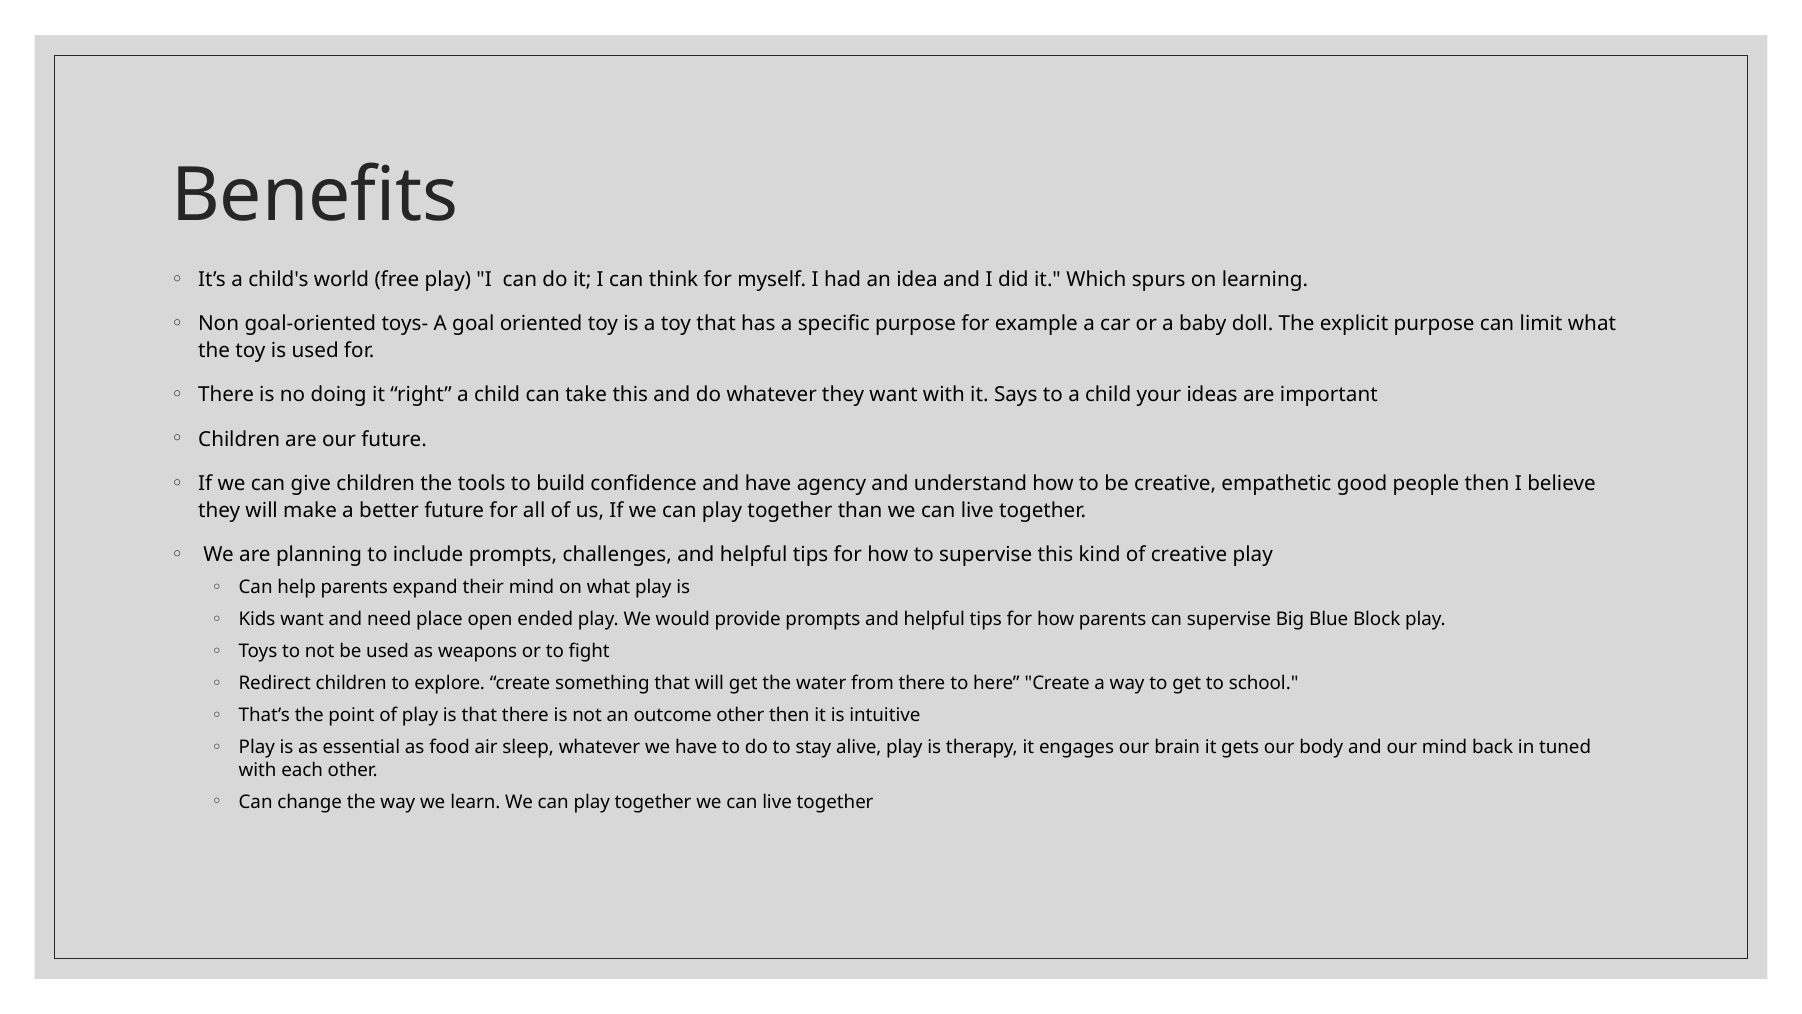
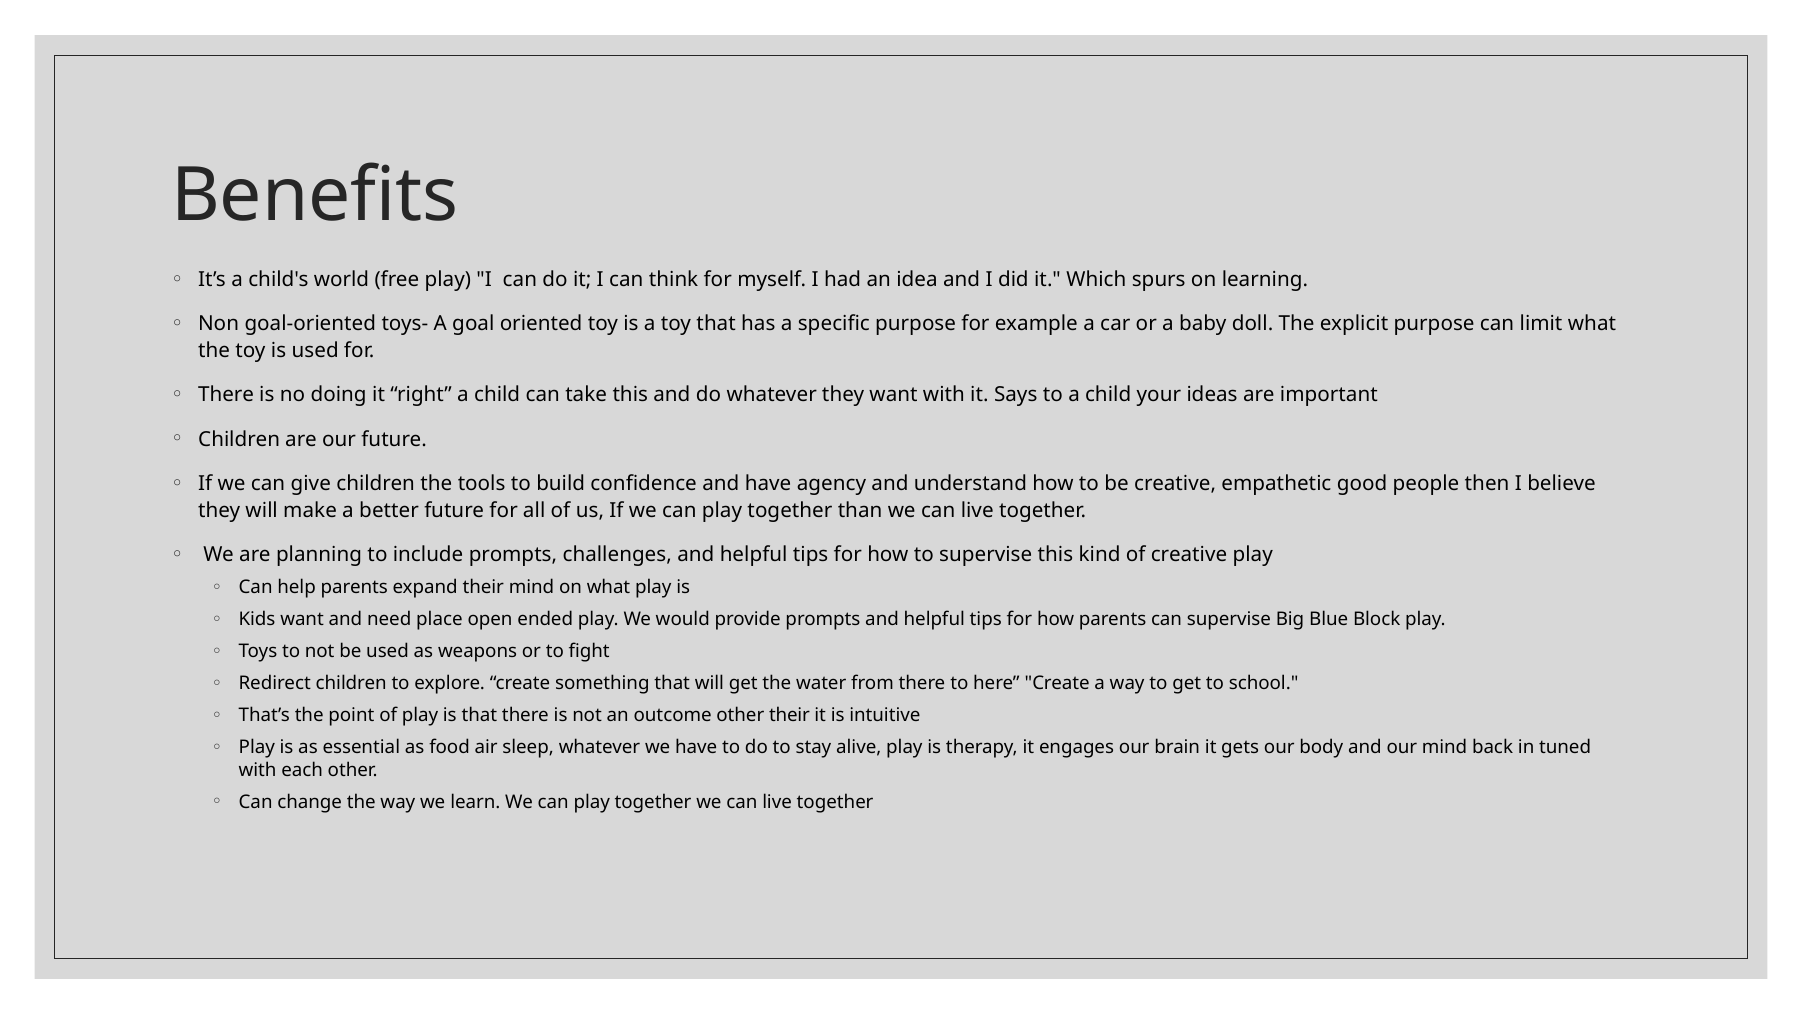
other then: then -> their
